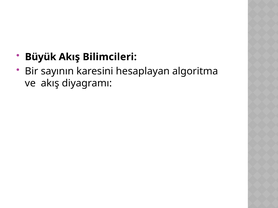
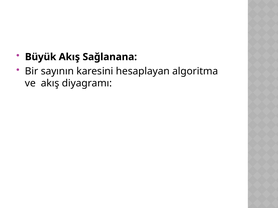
Bilimcileri: Bilimcileri -> Sağlanana
